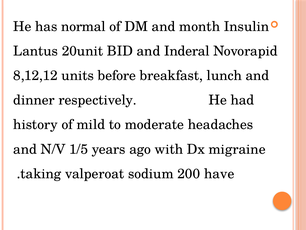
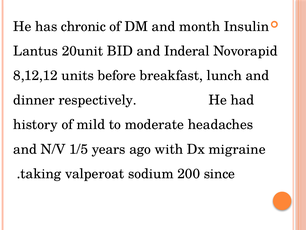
normal: normal -> chronic
have: have -> since
